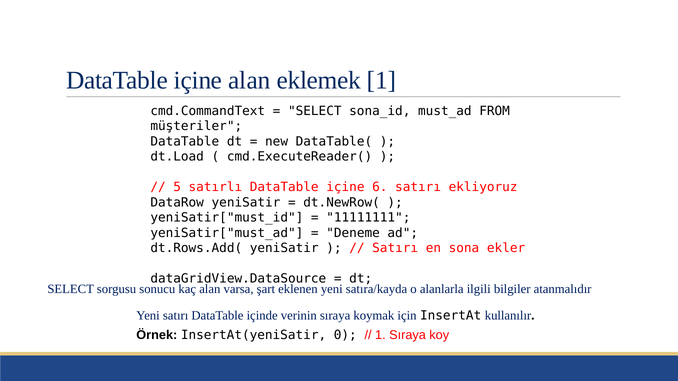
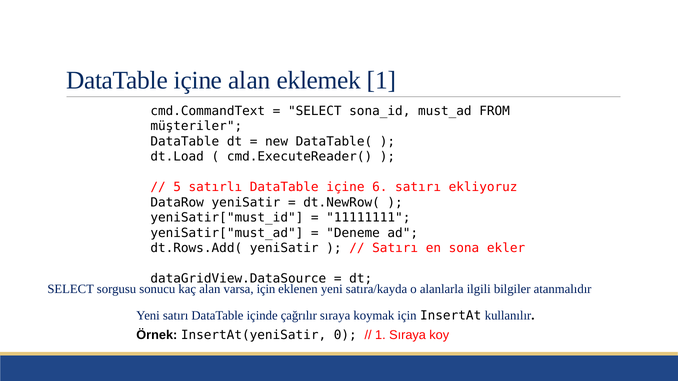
varsa şart: şart -> için
verinin: verinin -> çağrılır
